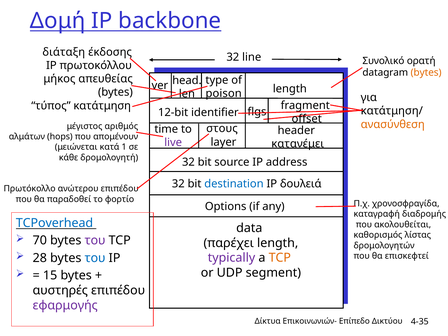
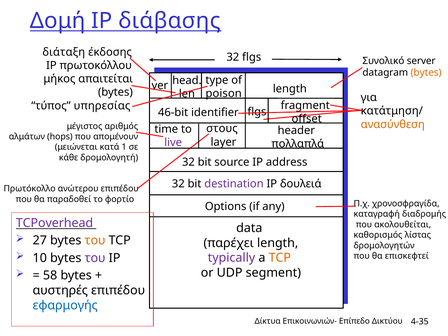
backbone: backbone -> διάβασης
32 line: line -> flgs
ορατή: ορατή -> server
απευθείας: απευθείας -> απαιτείται
κατάτμηση: κατάτμηση -> υπηρεσίας
12-bit: 12-bit -> 46-bit
κατανέμει: κατανέμει -> πολλαπλά
destination colour: blue -> purple
TCPoverhead colour: blue -> purple
70: 70 -> 27
του at (95, 241) colour: purple -> orange
28: 28 -> 10
του at (95, 258) colour: blue -> purple
15: 15 -> 58
εφαρμογής colour: purple -> blue
